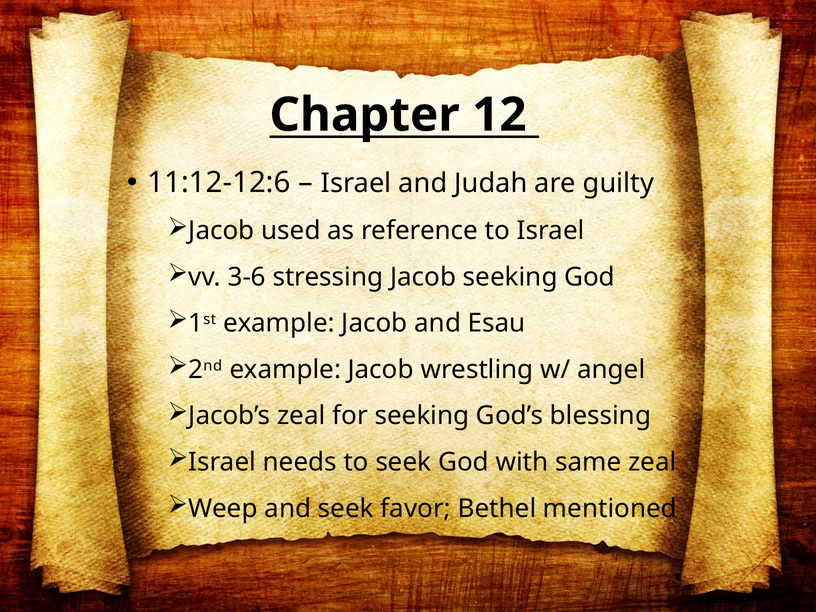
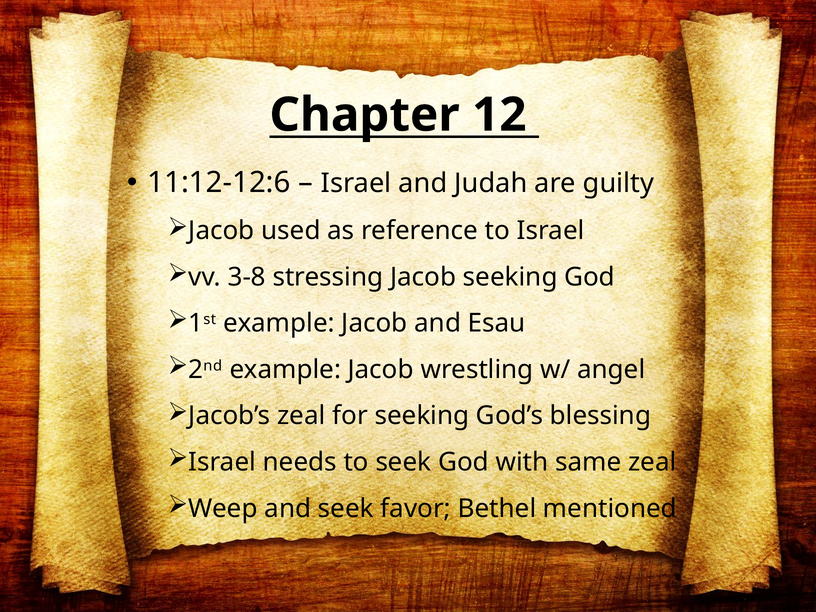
3-6: 3-6 -> 3-8
